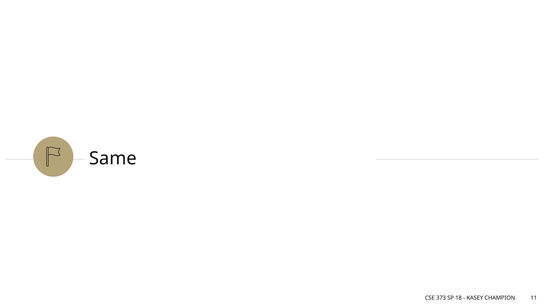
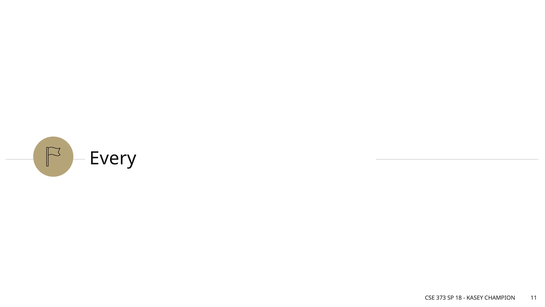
Same: Same -> Every
